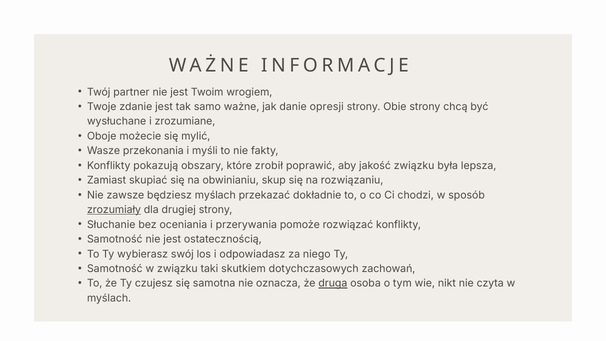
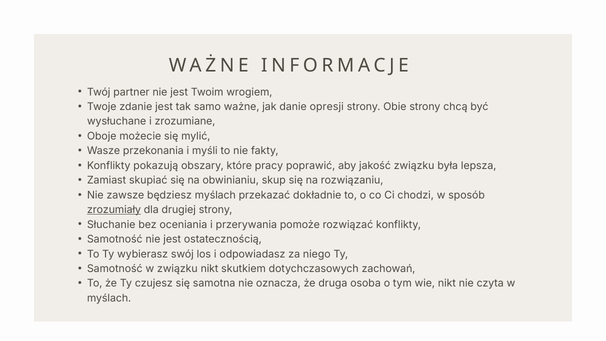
zrobił: zrobił -> pracy
związku taki: taki -> nikt
druga underline: present -> none
